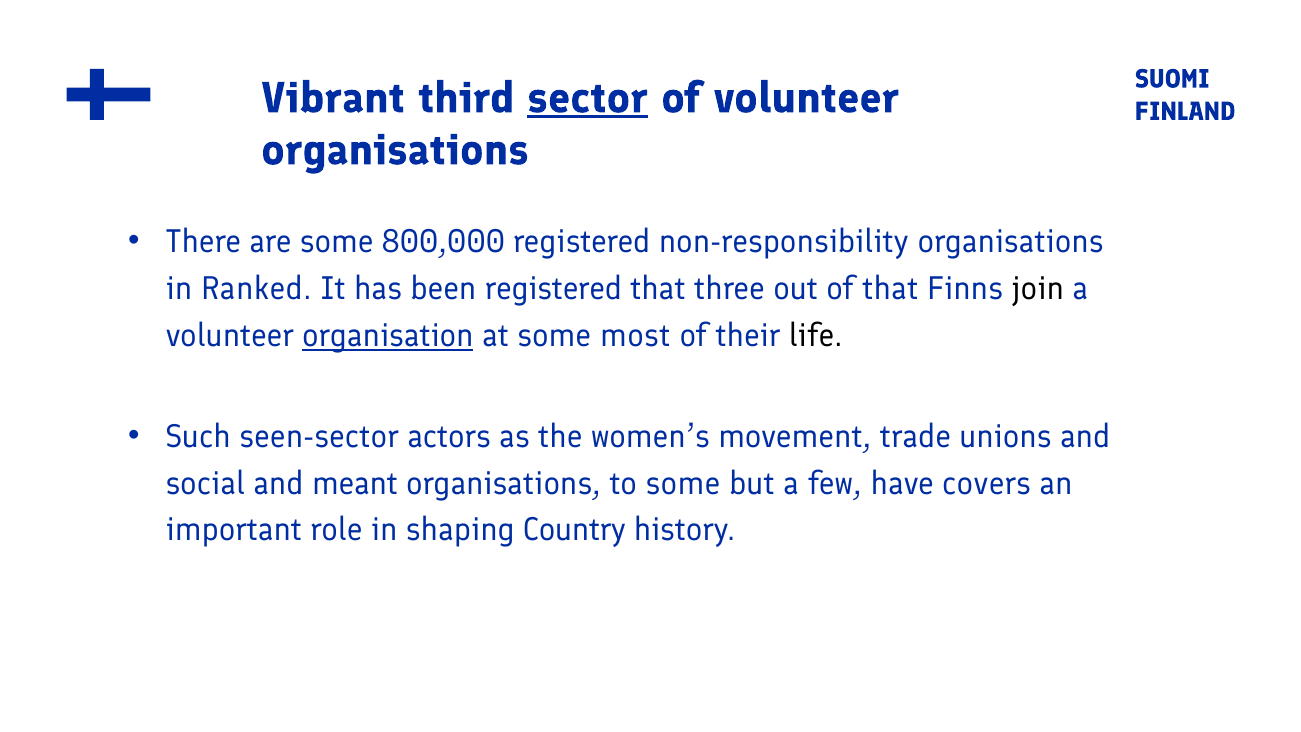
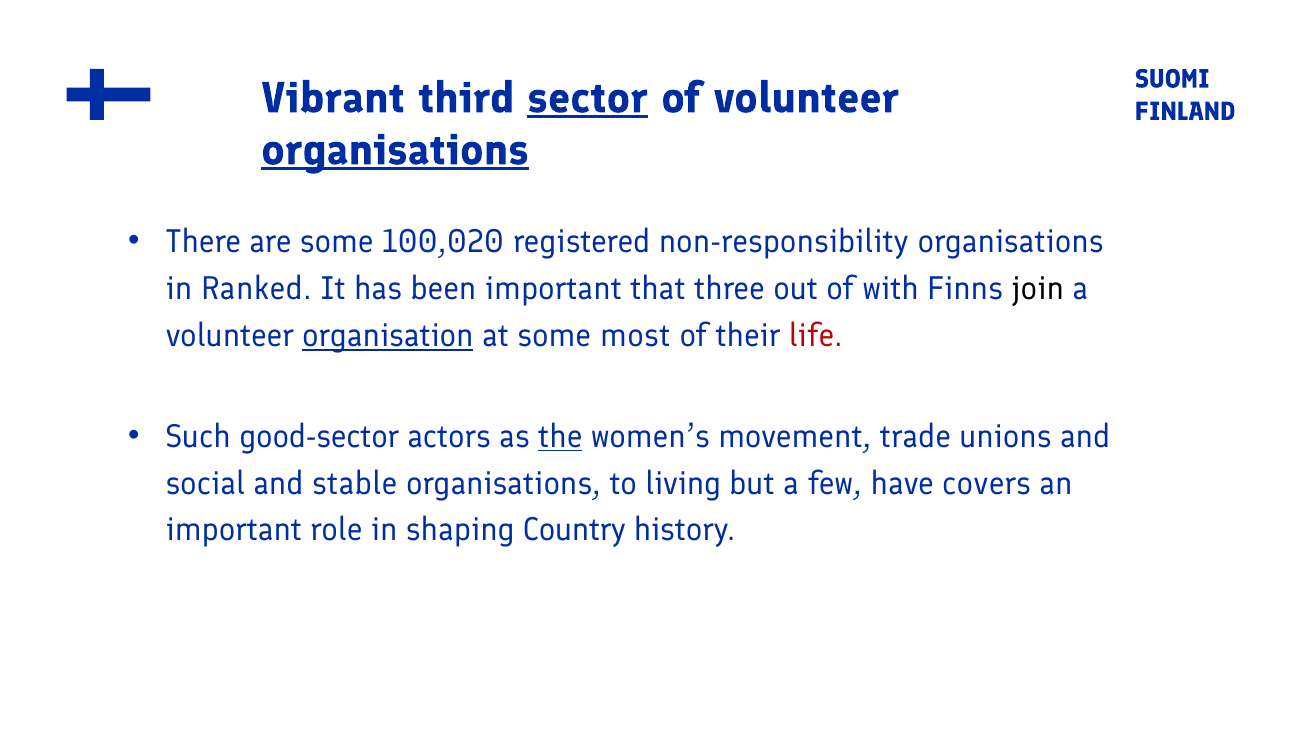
organisations at (395, 150) underline: none -> present
800,000: 800,000 -> 100,020
been registered: registered -> important
of that: that -> with
life colour: black -> red
seen-sector: seen-sector -> good-sector
the underline: none -> present
meant: meant -> stable
to some: some -> living
